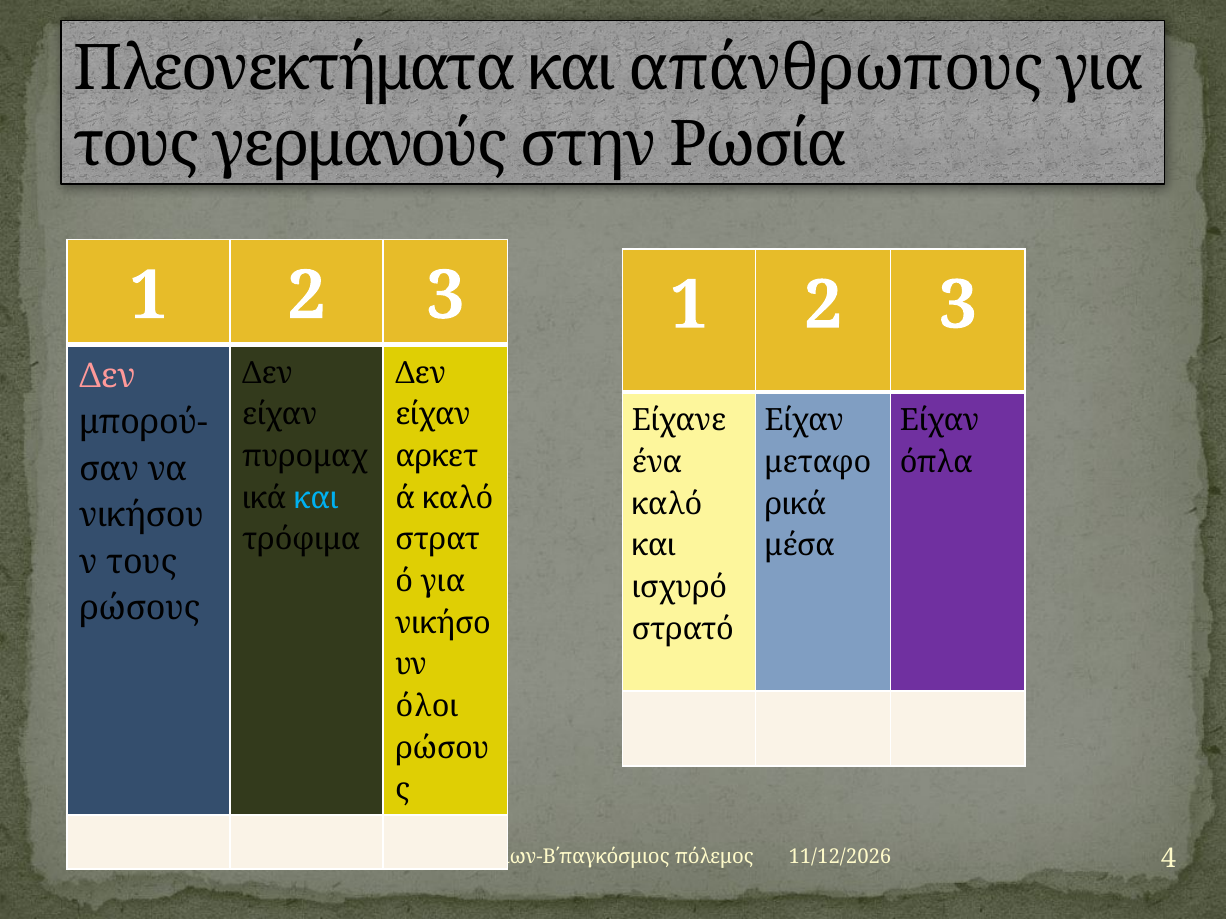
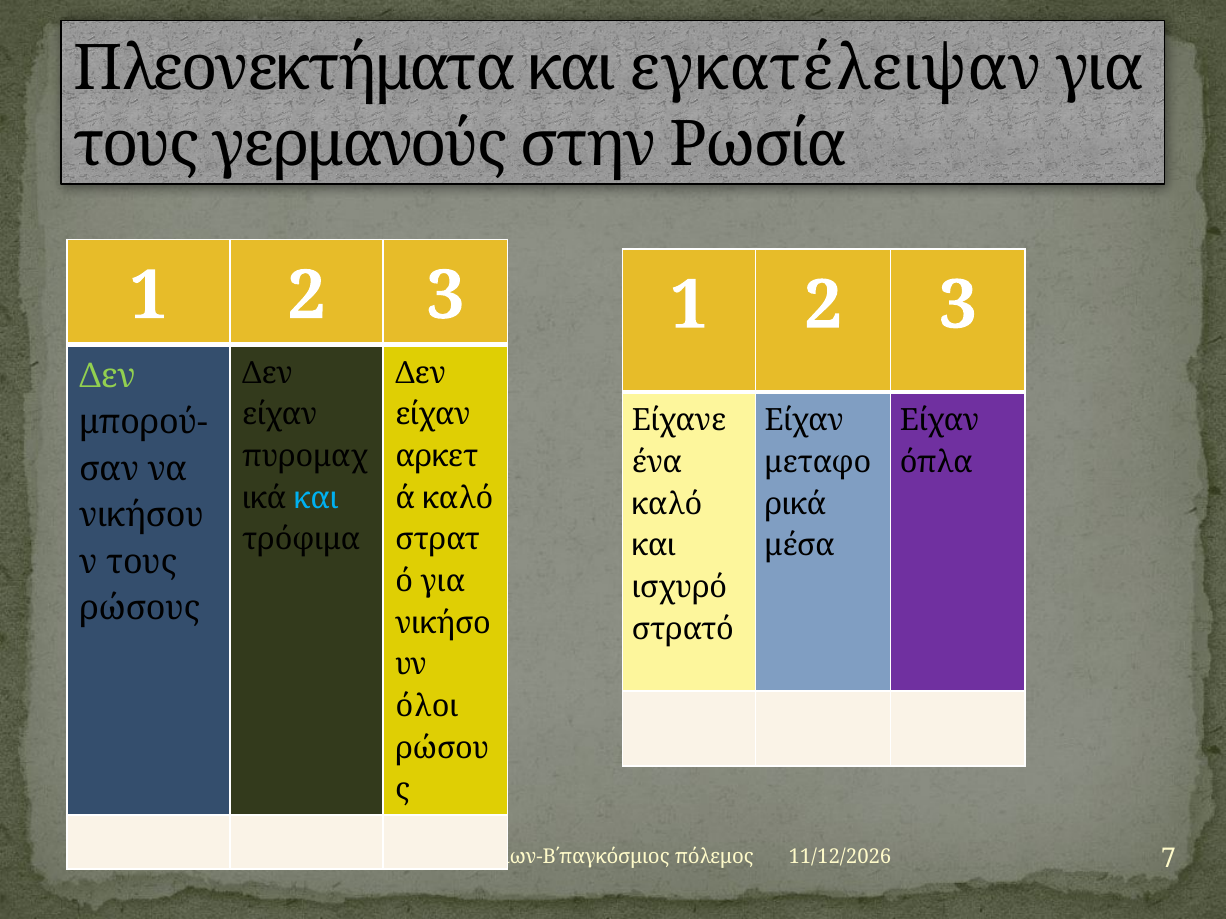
απάνθρωπους: απάνθρωπους -> εγκατέλειψαν
Δεν at (107, 376) colour: pink -> light green
4: 4 -> 7
